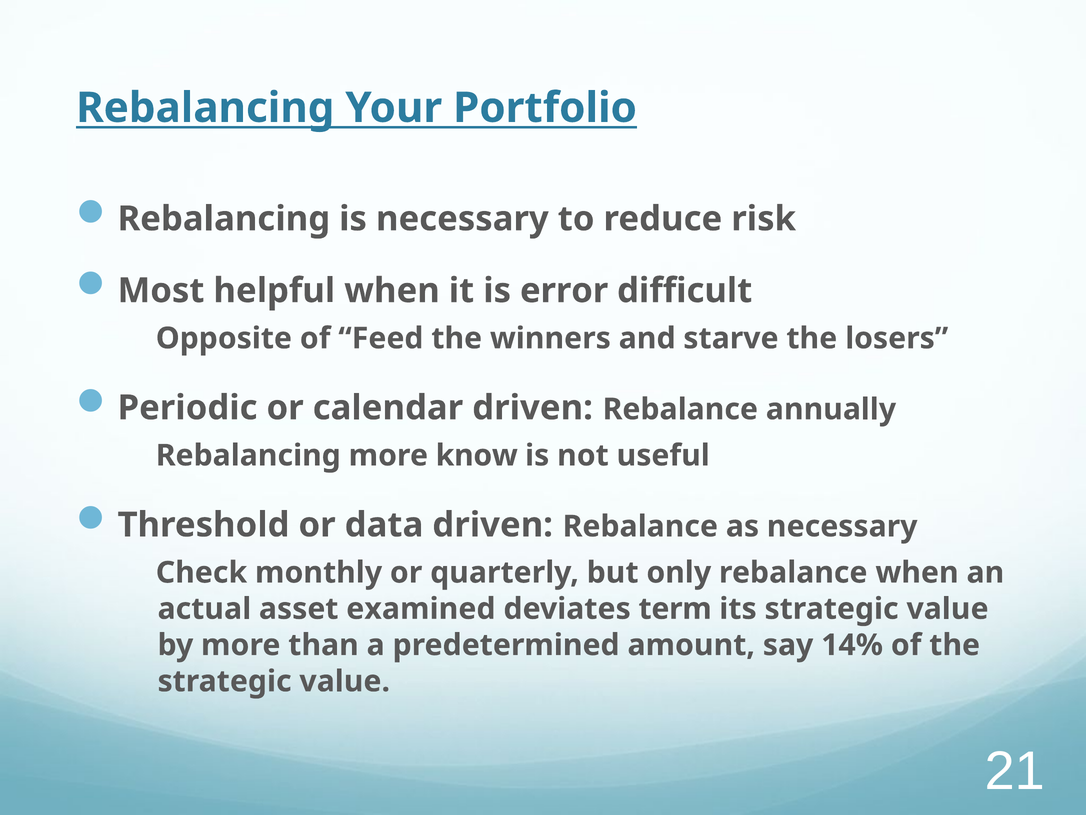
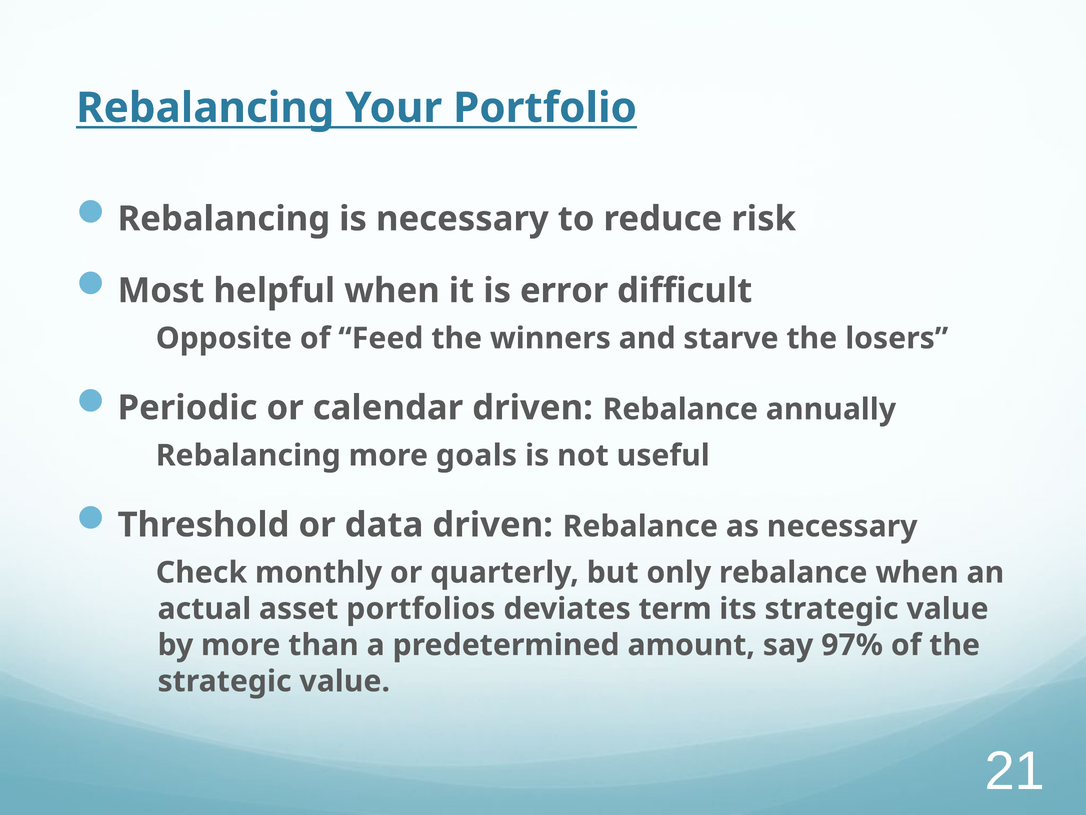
know: know -> goals
examined: examined -> portfolios
14%: 14% -> 97%
